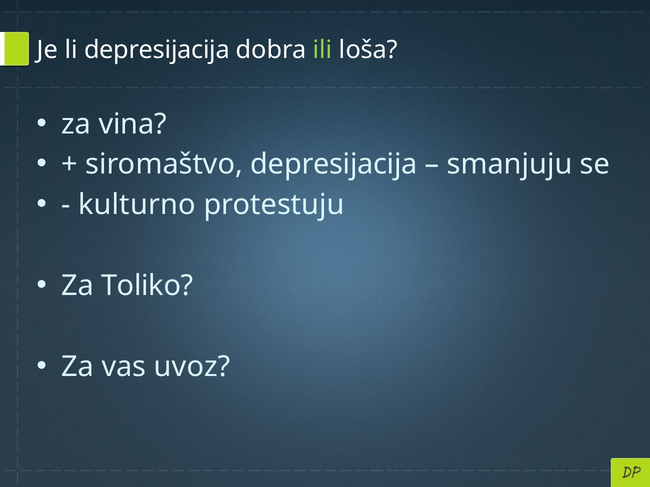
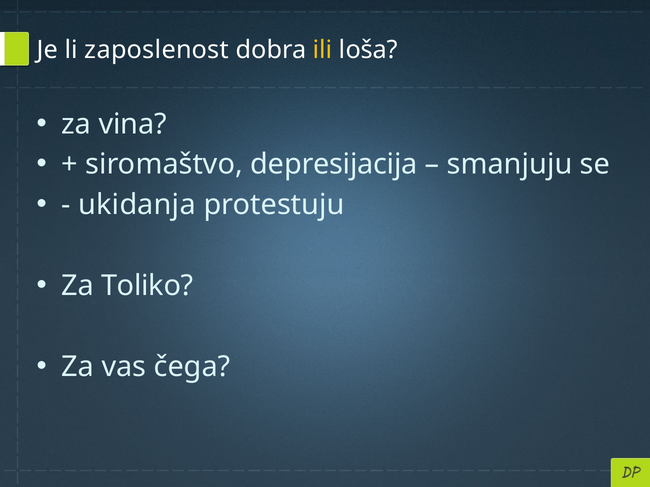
li depresijacija: depresijacija -> zaposlenost
ili colour: light green -> yellow
kulturno: kulturno -> ukidanja
uvoz: uvoz -> čega
